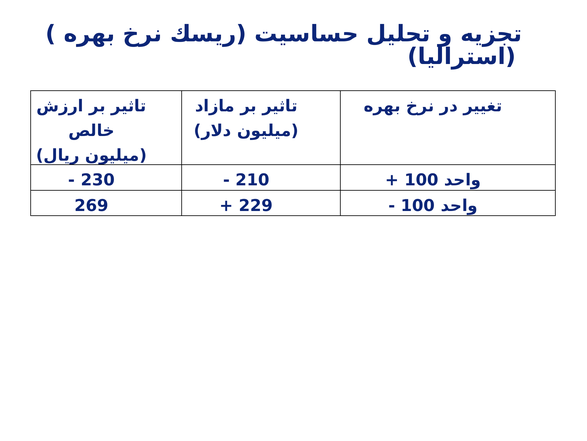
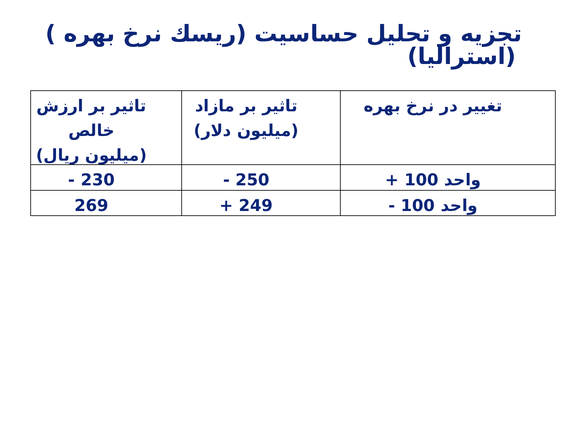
210: 210 -> 250
229: 229 -> 249
